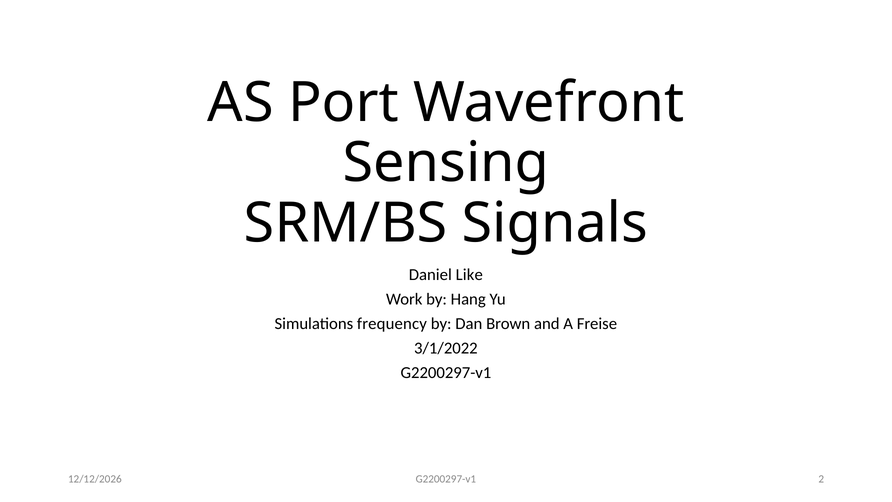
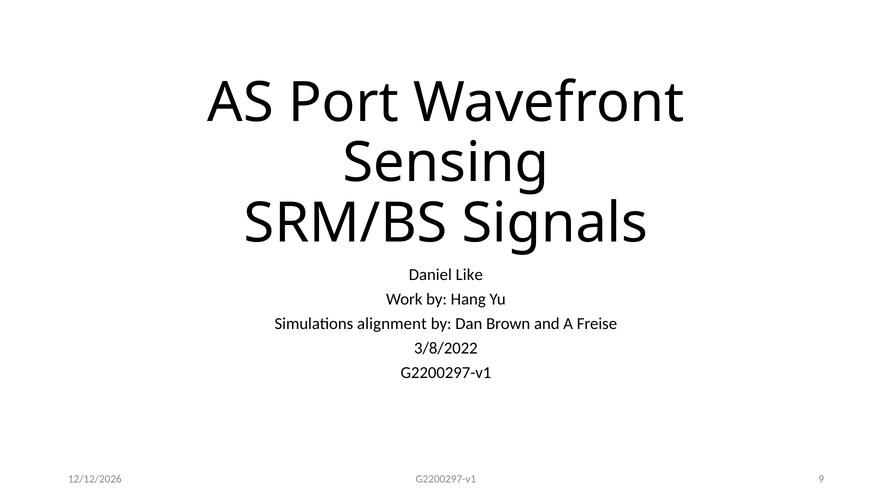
frequency: frequency -> alignment
3/1/2022: 3/1/2022 -> 3/8/2022
2: 2 -> 9
